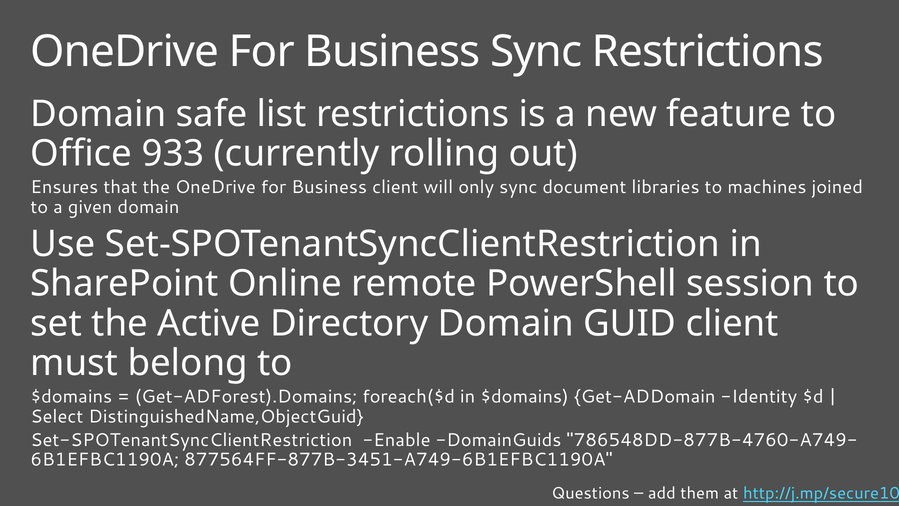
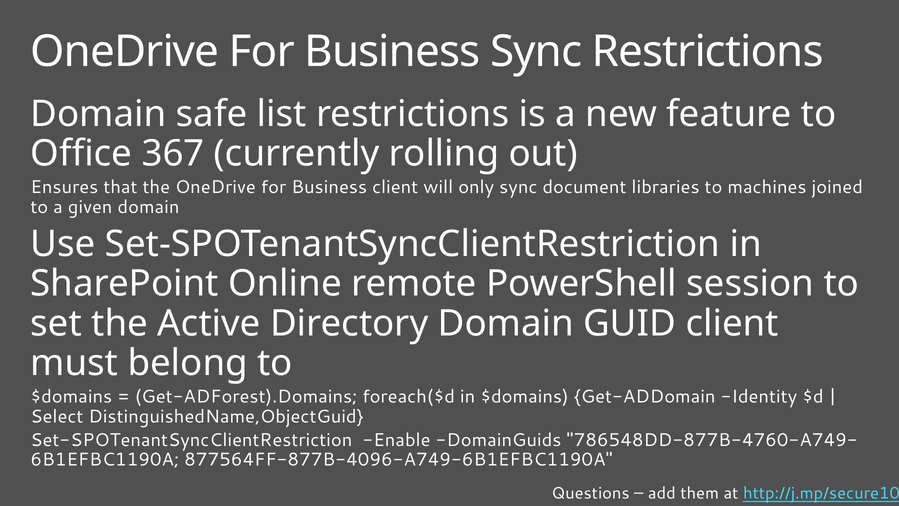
933: 933 -> 367
877564FF-877B-3451-A749-6B1EFBC1190A: 877564FF-877B-3451-A749-6B1EFBC1190A -> 877564FF-877B-4096-A749-6B1EFBC1190A
